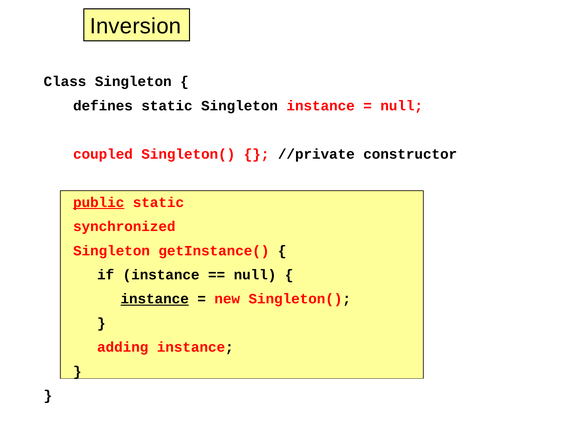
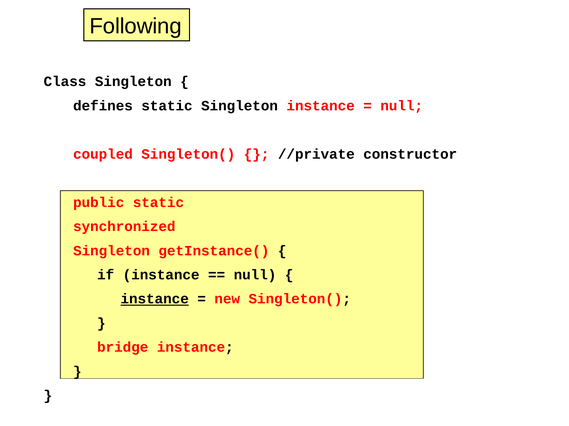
Inversion: Inversion -> Following
public underline: present -> none
adding: adding -> bridge
